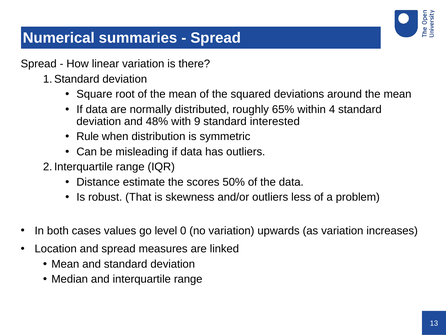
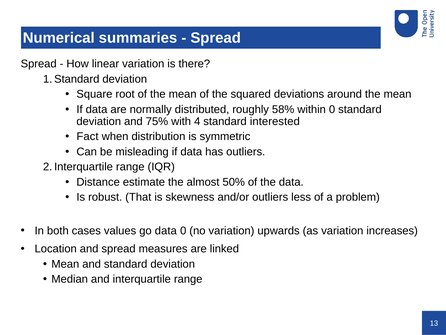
65%: 65% -> 58%
within 4: 4 -> 0
48%: 48% -> 75%
9: 9 -> 4
Rule: Rule -> Fact
scores: scores -> almost
go level: level -> data
